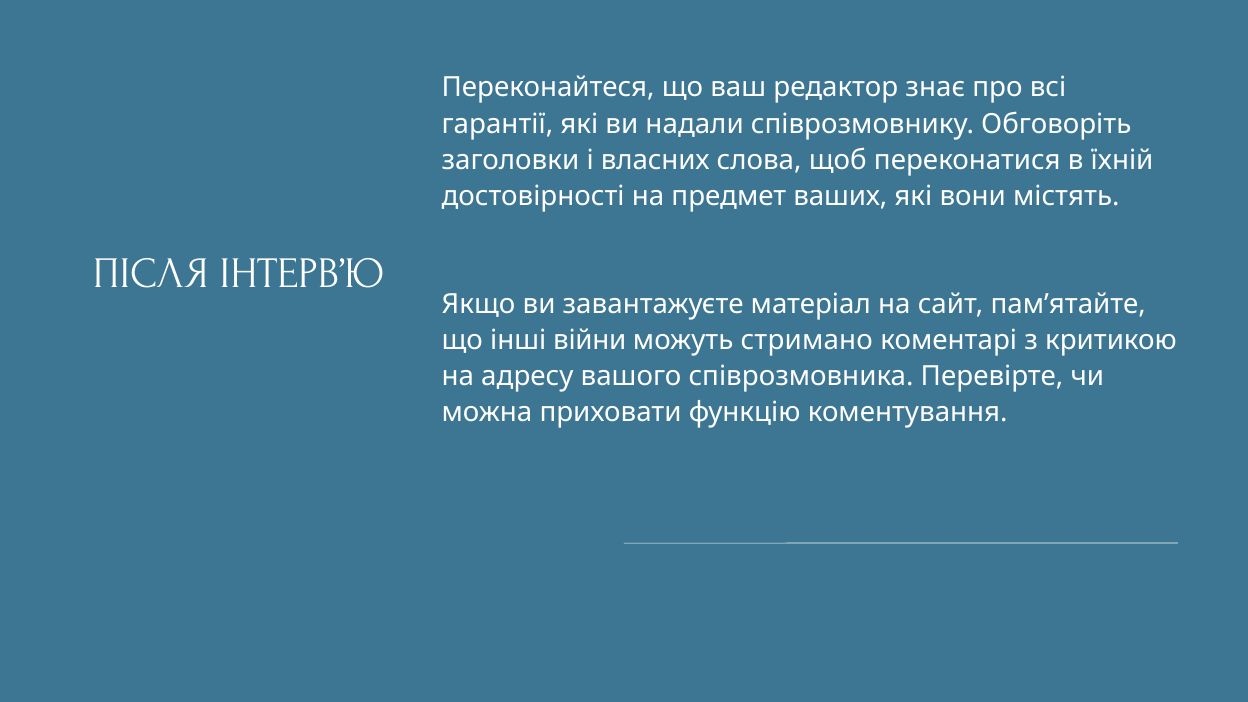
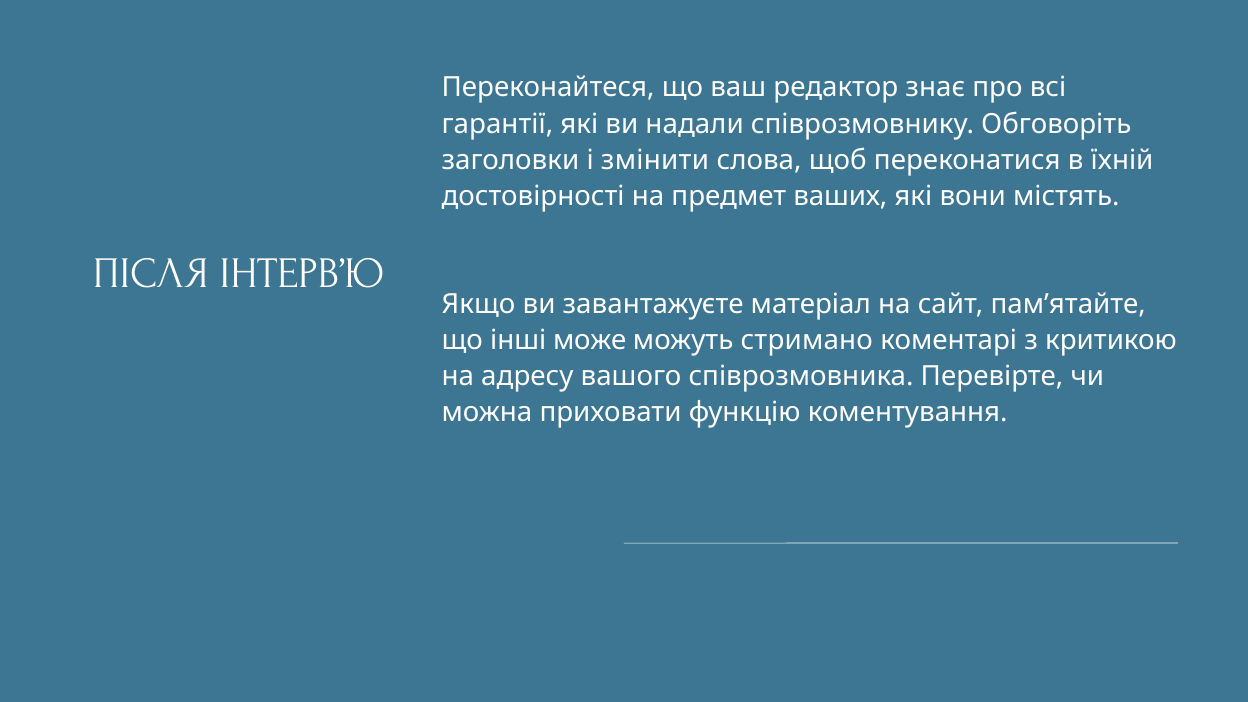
власних: власних -> змінити
війни: війни -> може
